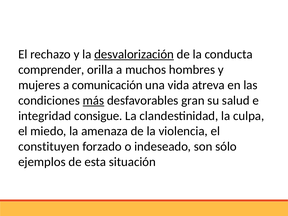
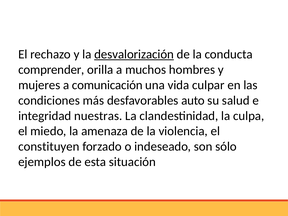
atreva: atreva -> culpar
más underline: present -> none
gran: gran -> auto
consigue: consigue -> nuestras
